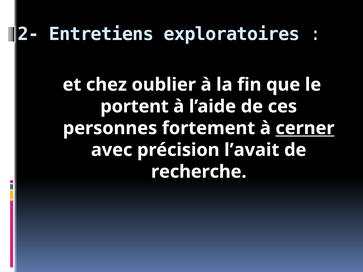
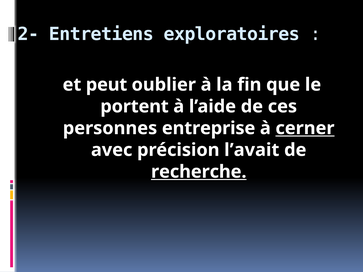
chez: chez -> peut
fortement: fortement -> entreprise
recherche underline: none -> present
